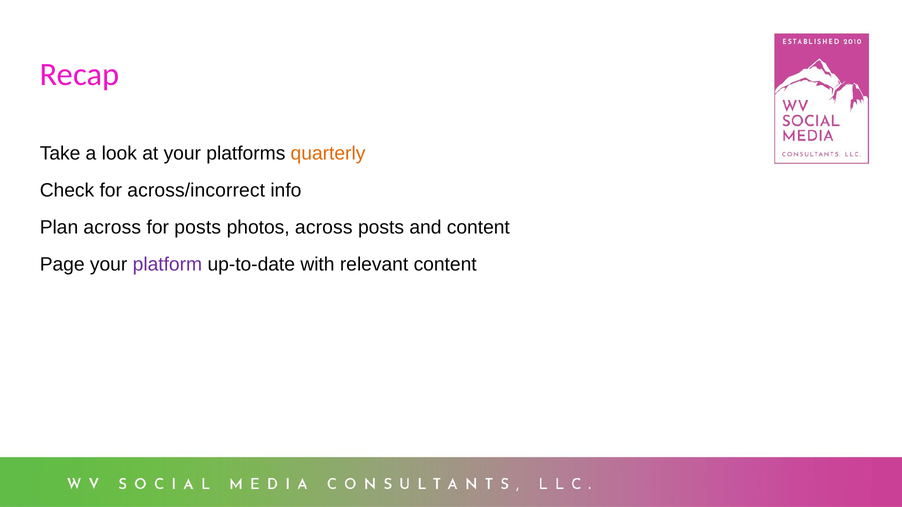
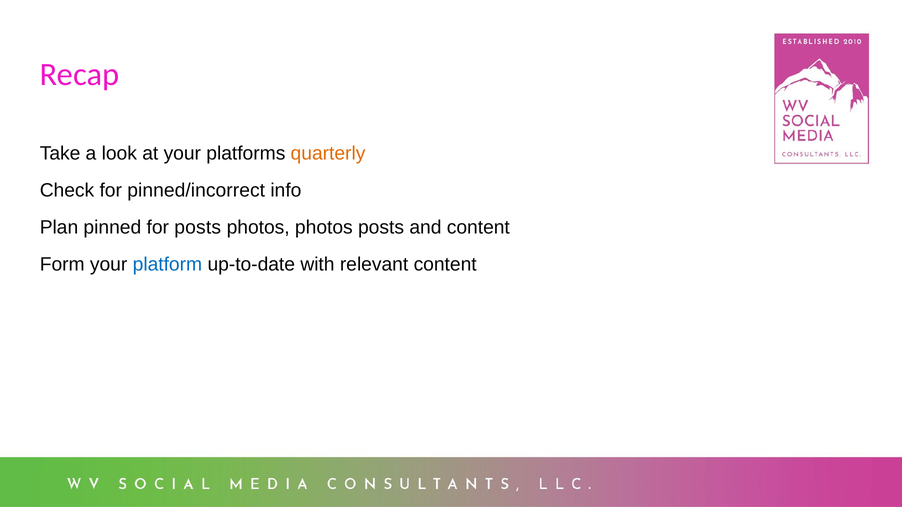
across/incorrect: across/incorrect -> pinned/incorrect
Plan across: across -> pinned
photos across: across -> photos
Page: Page -> Form
platform colour: purple -> blue
